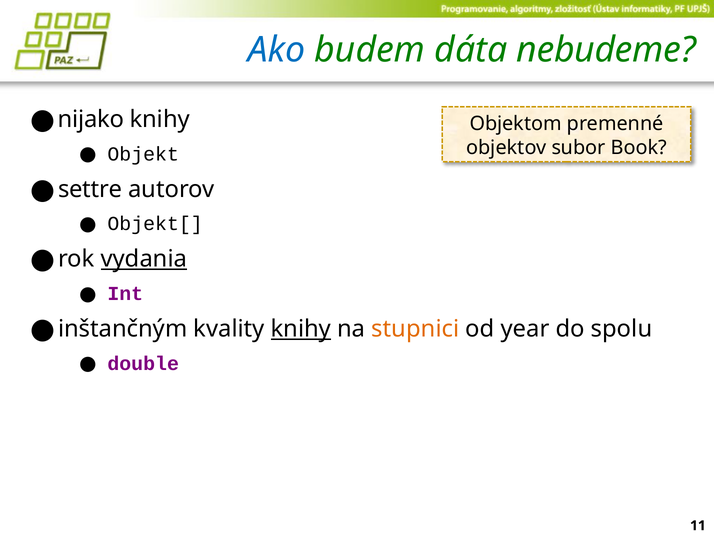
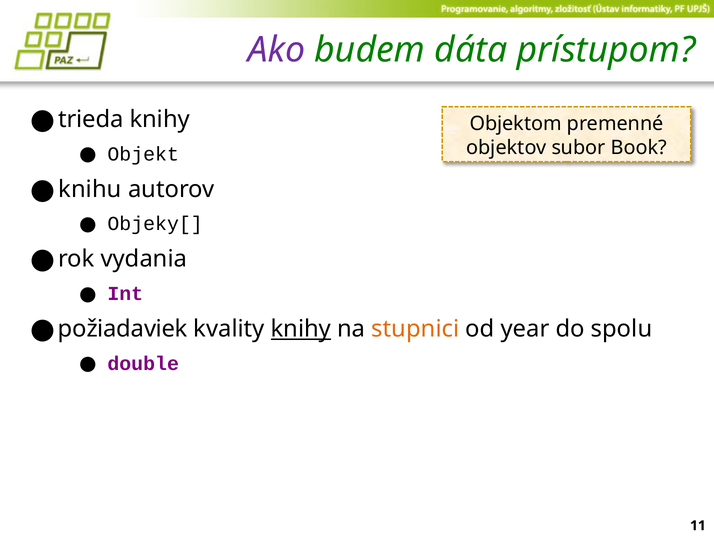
Ako colour: blue -> purple
nebudeme: nebudeme -> prístupom
nijako: nijako -> trieda
settre: settre -> knihu
Objekt[: Objekt[ -> Objeky[
vydania underline: present -> none
inštančným: inštančným -> požiadaviek
